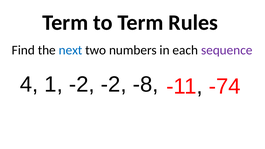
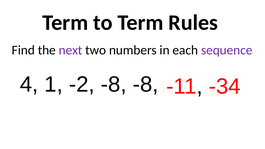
next colour: blue -> purple
-2 -2: -2 -> -8
-74: -74 -> -34
